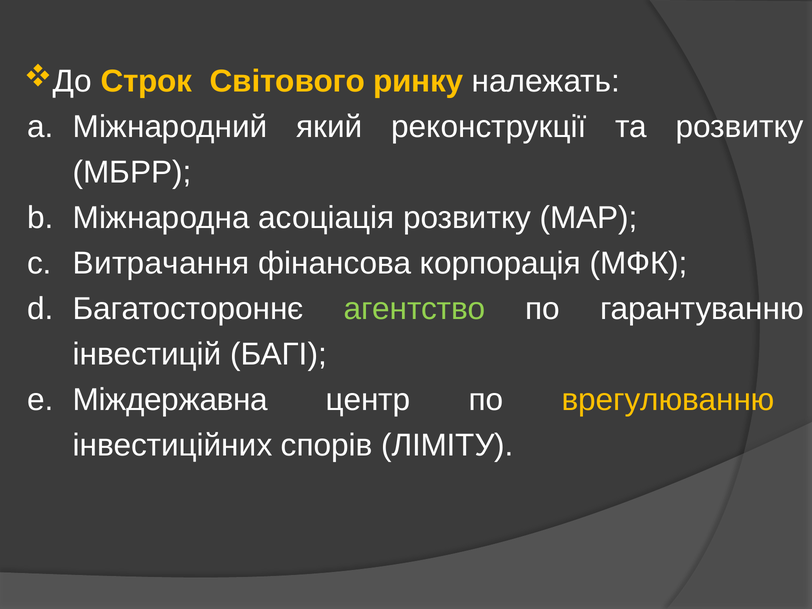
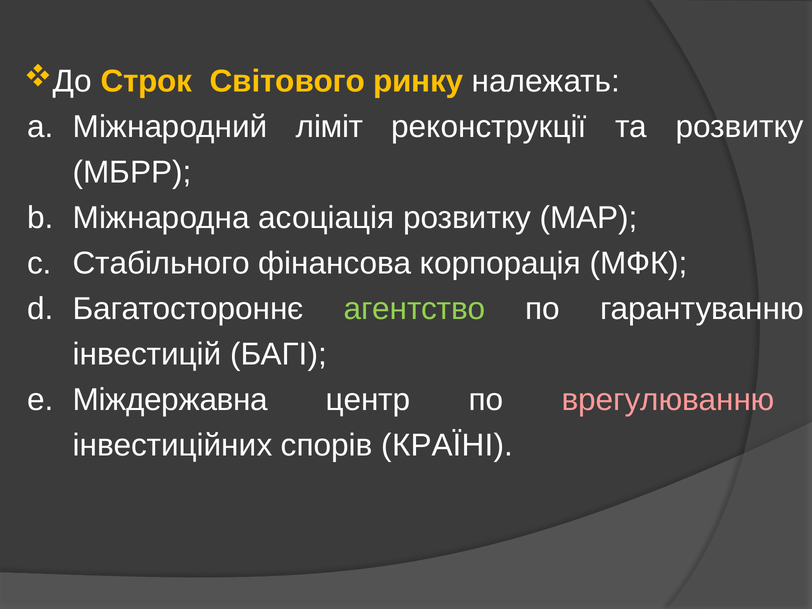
який: який -> ліміт
Витрачання: Витрачання -> Стабільного
врегулюванню colour: yellow -> pink
ЛІМІТУ: ЛІМІТУ -> КРАЇНІ
